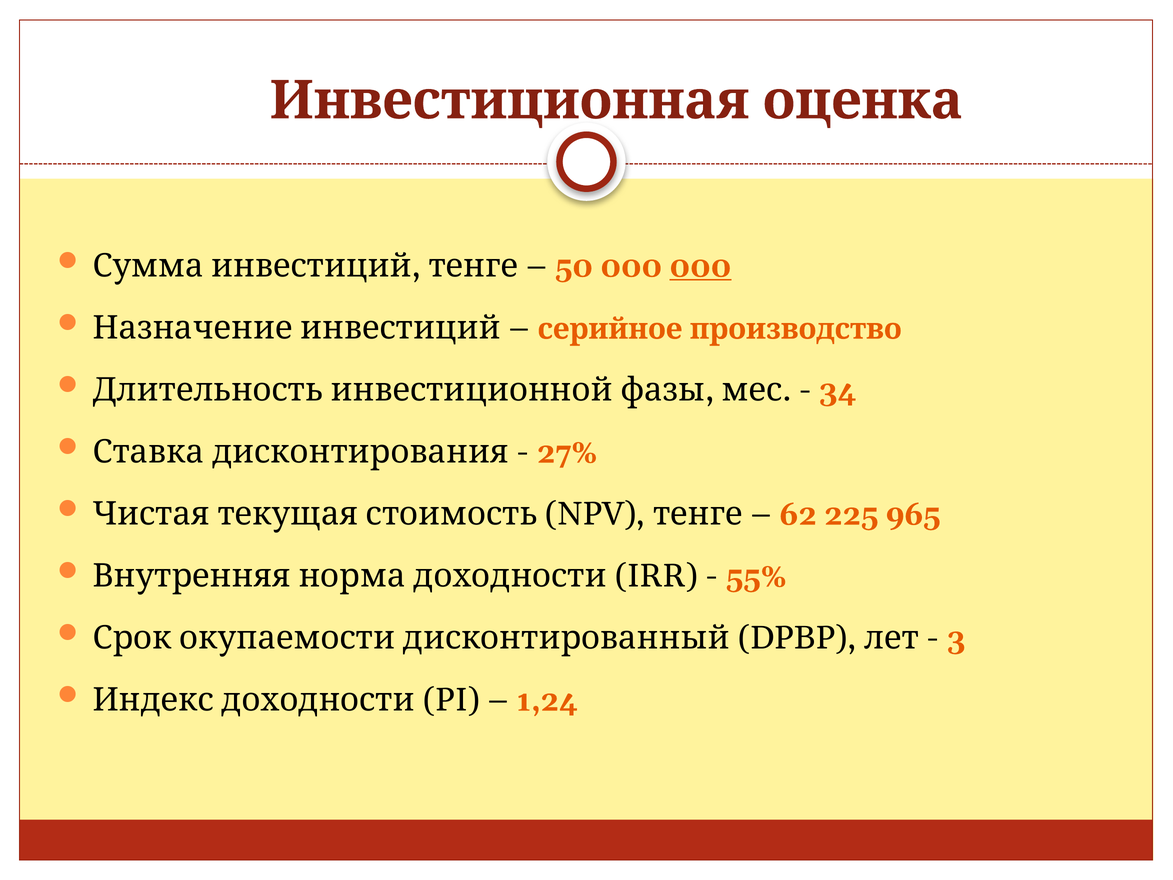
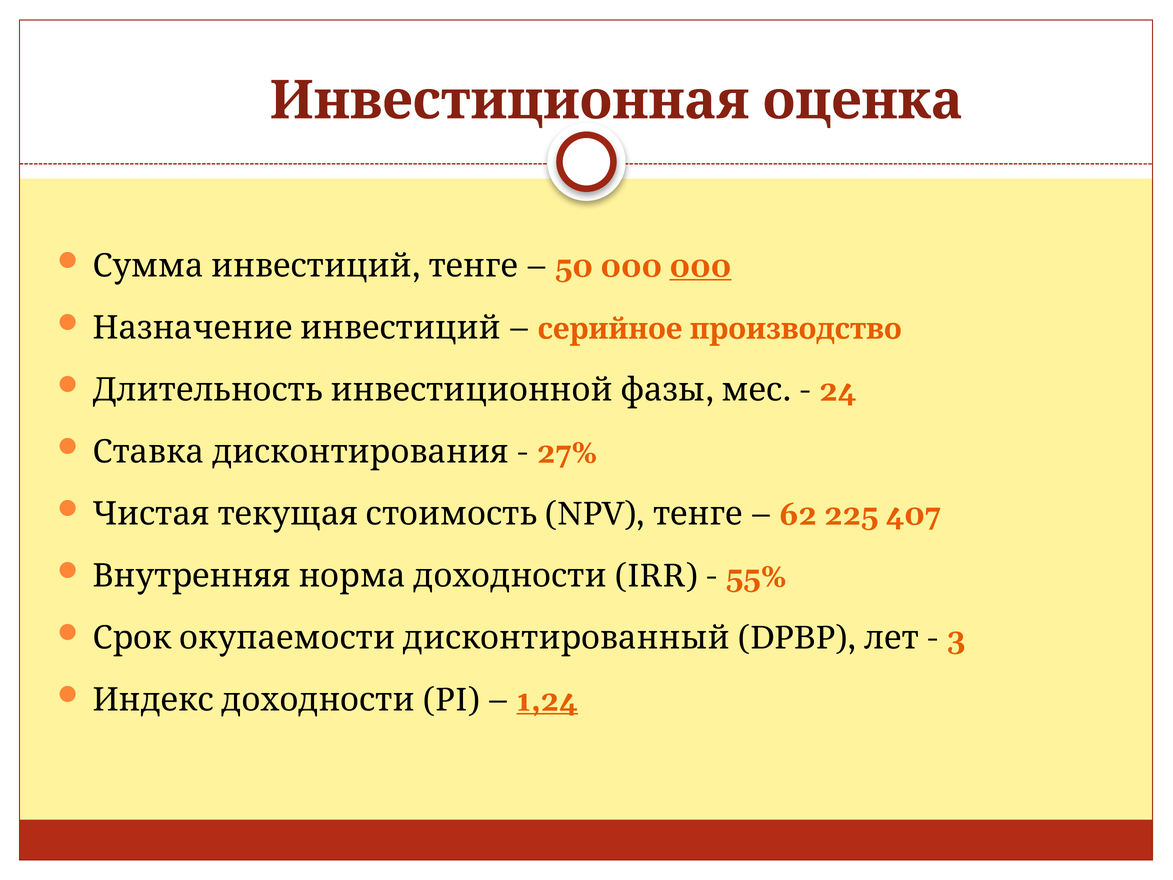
34: 34 -> 24
965: 965 -> 407
1,24 underline: none -> present
